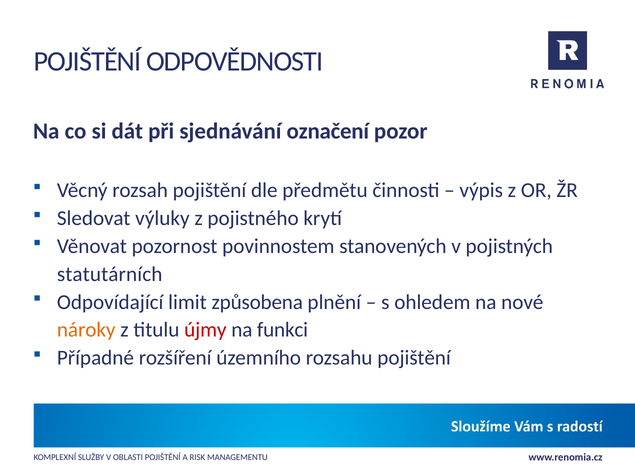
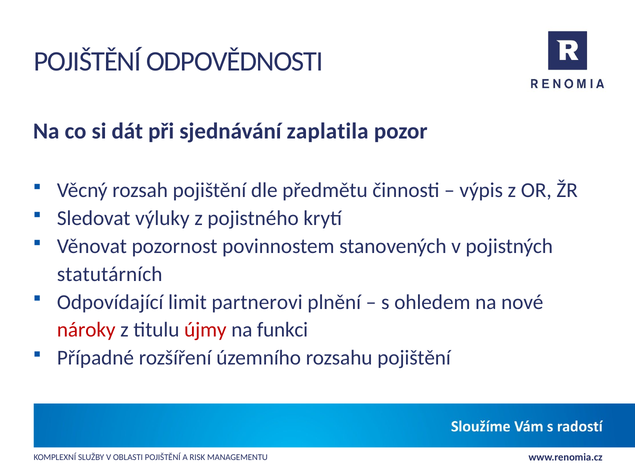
označení: označení -> zaplatila
způsobena: způsobena -> partnerovi
nároky colour: orange -> red
